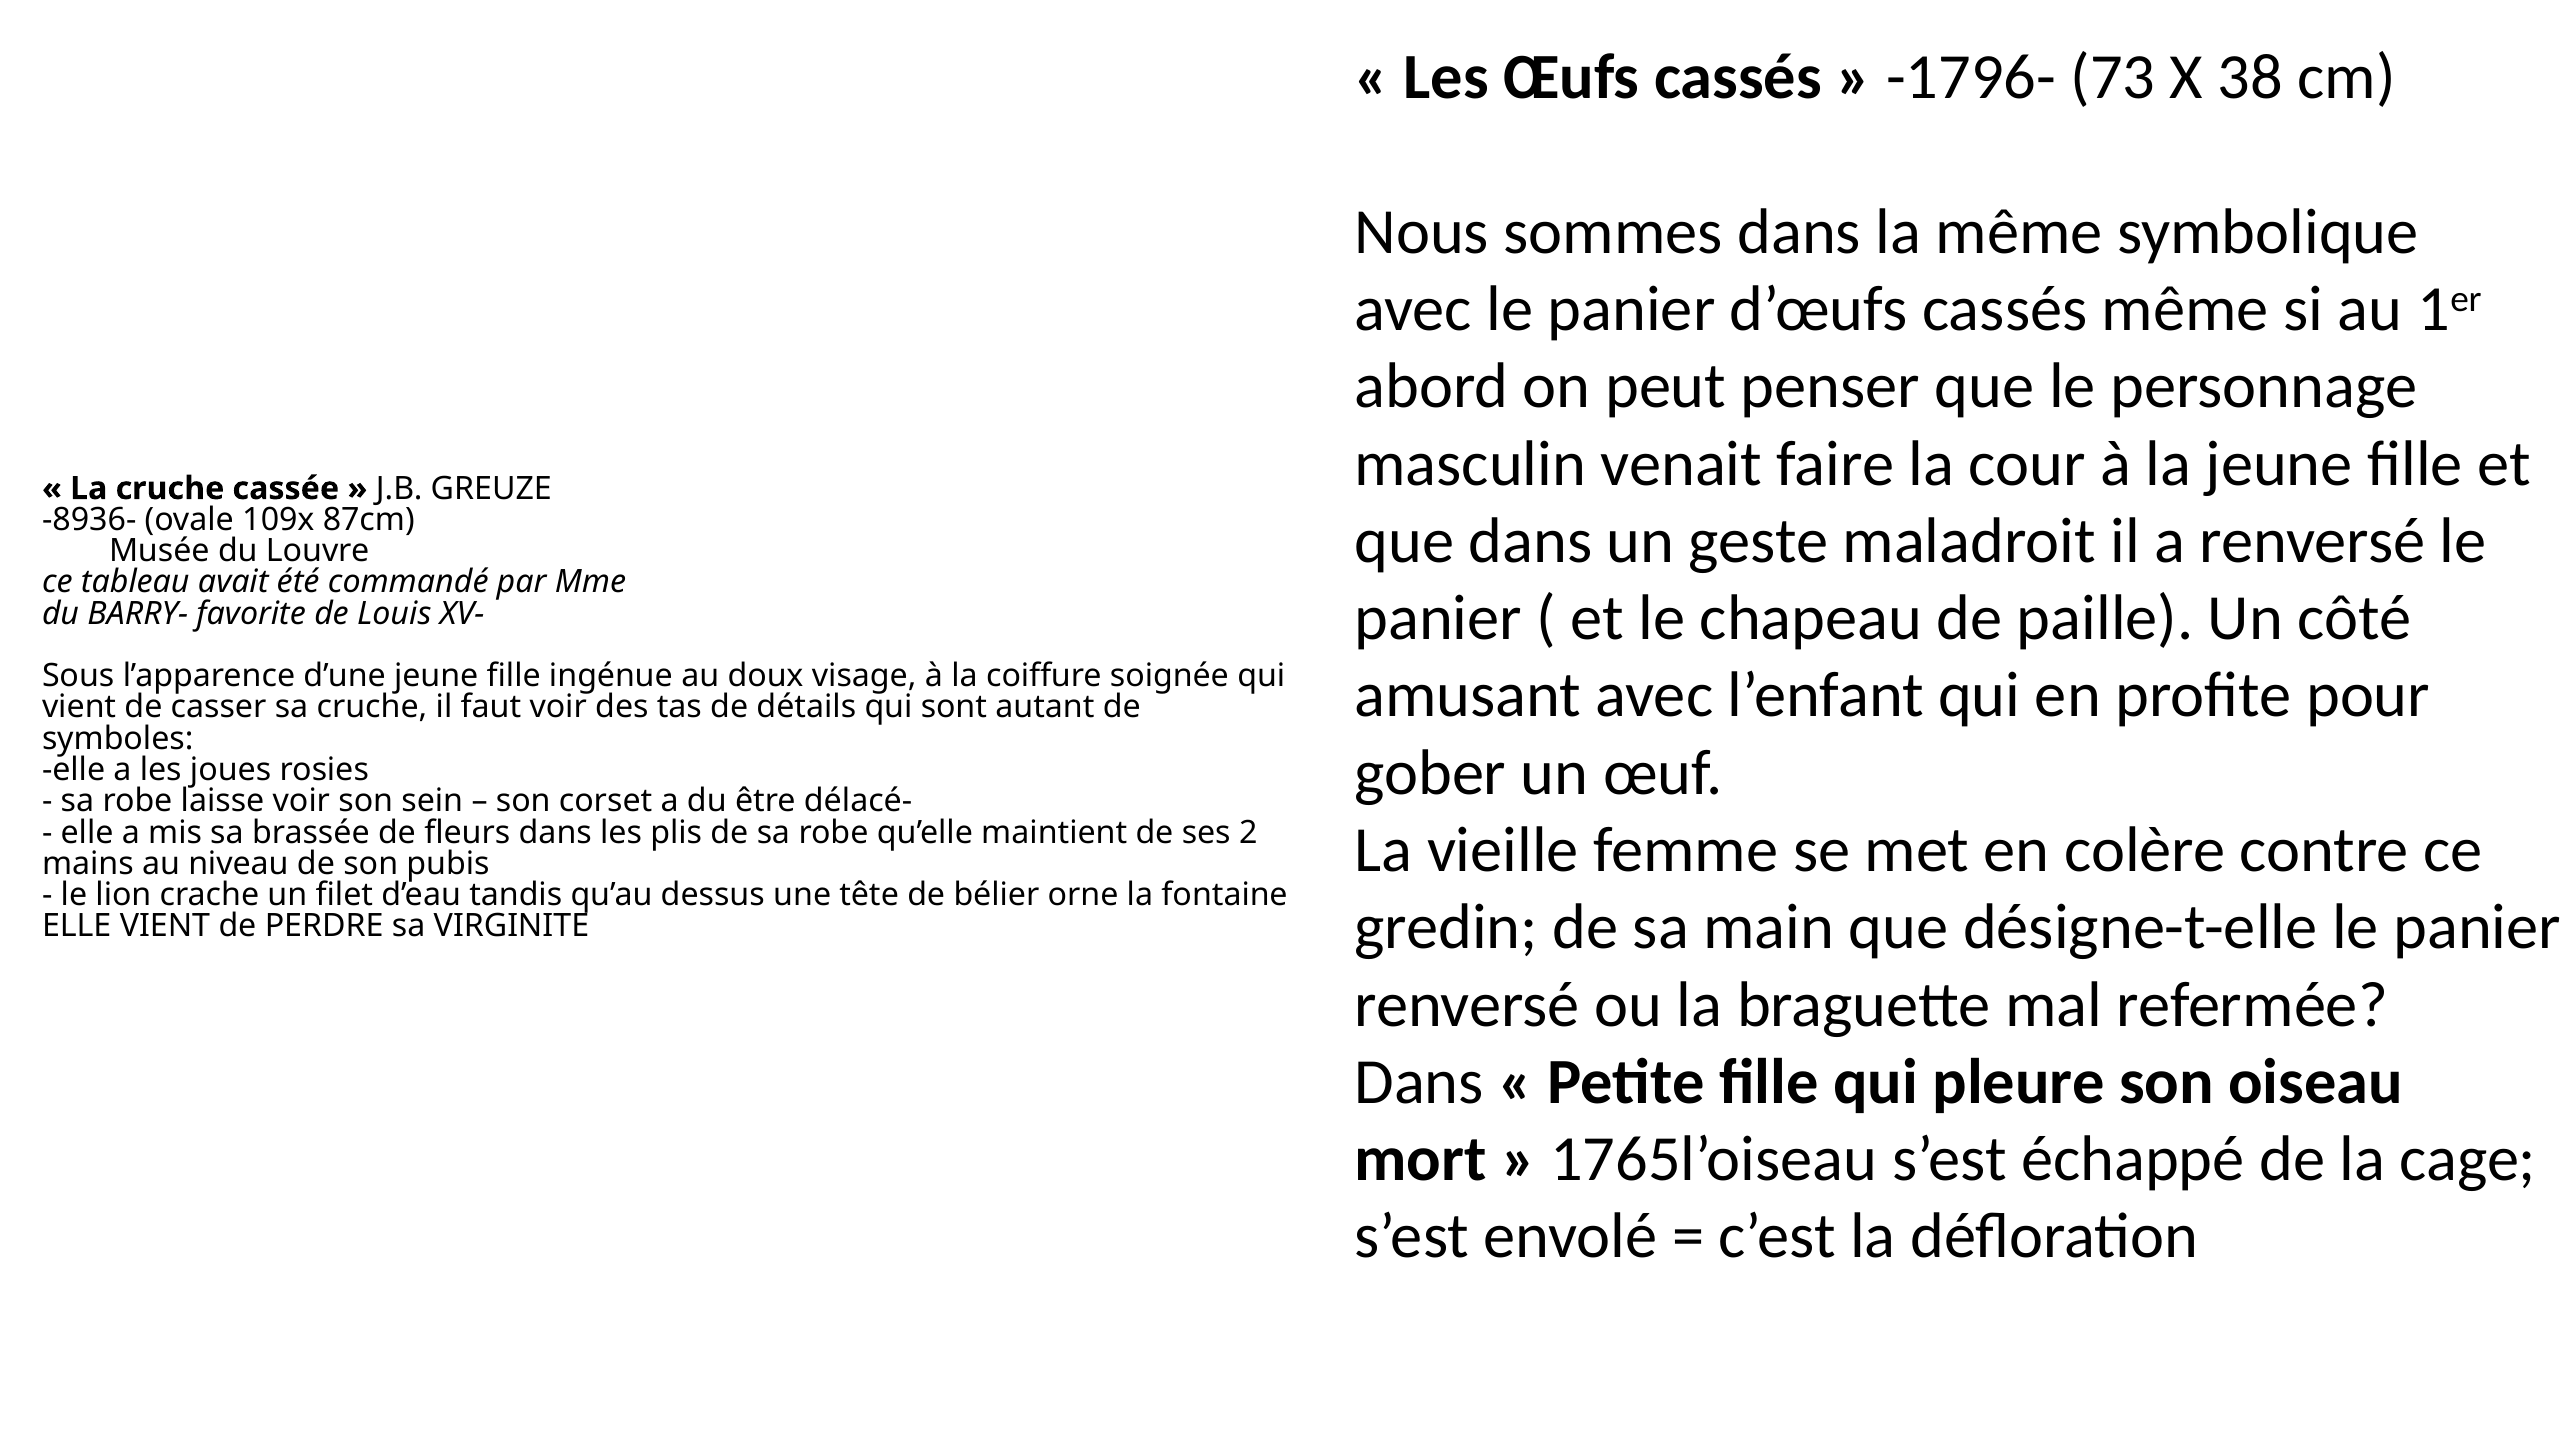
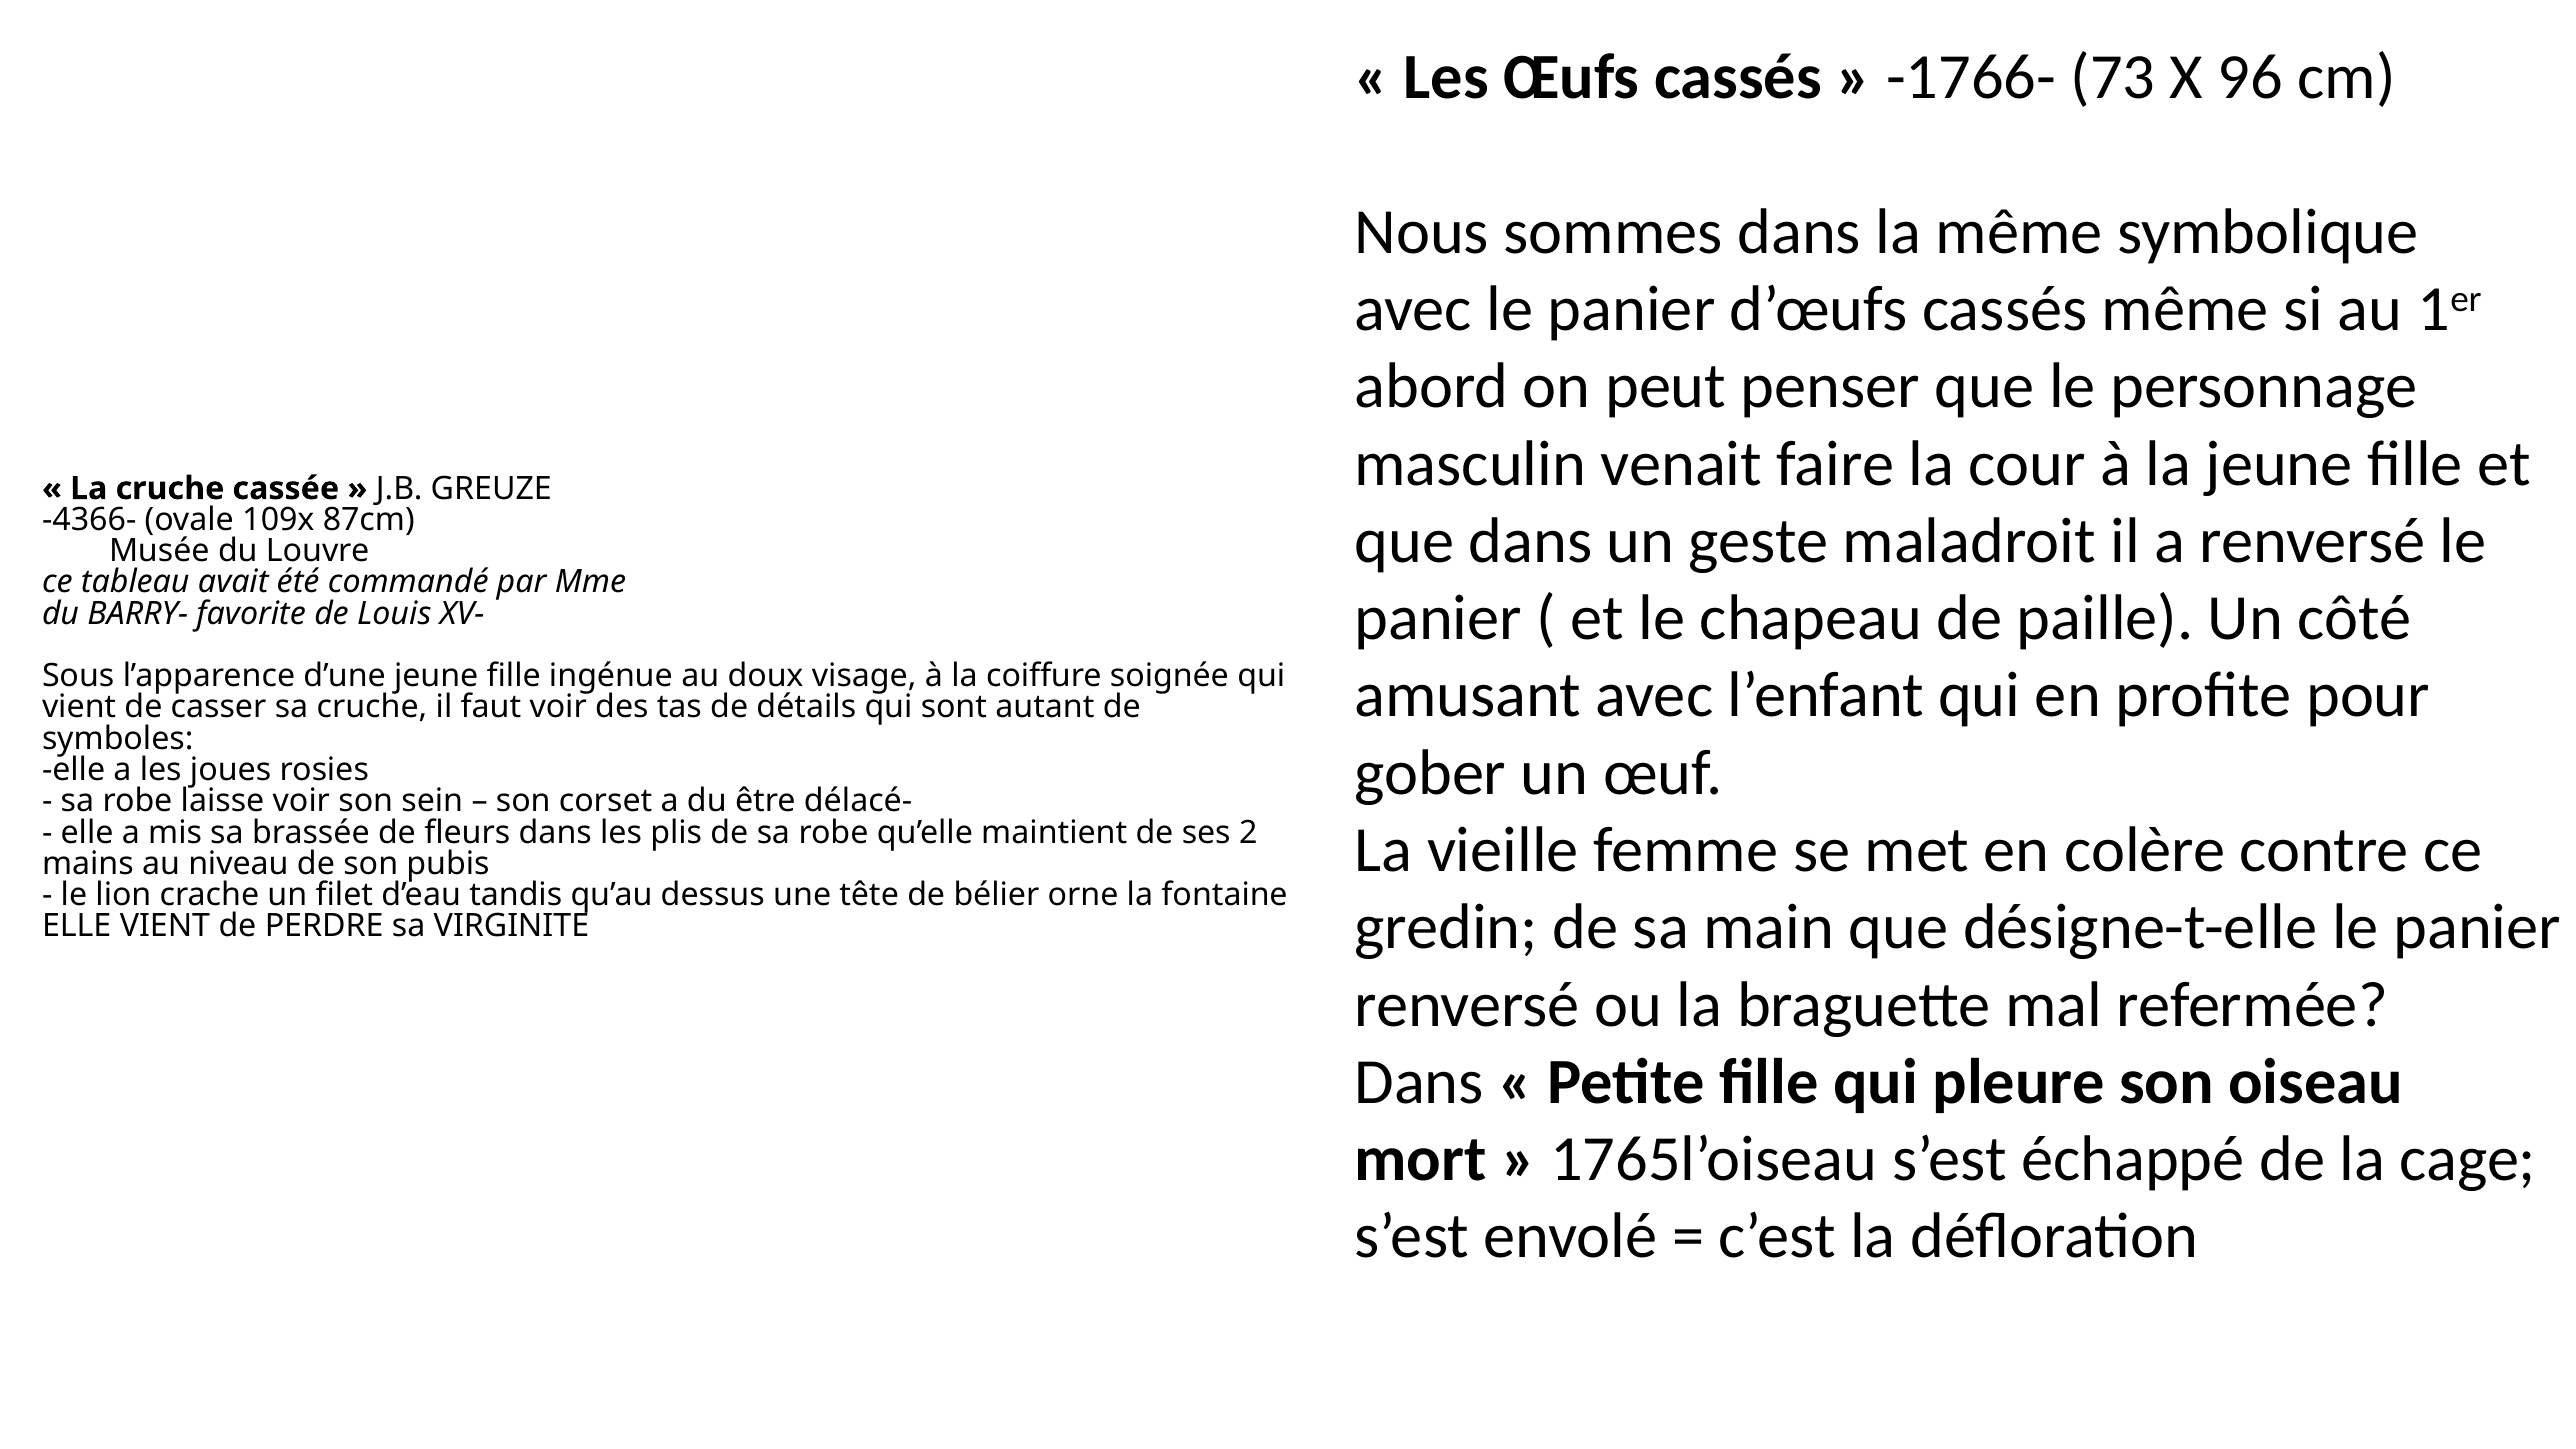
-1796-: -1796- -> -1766-
38: 38 -> 96
-8936-: -8936- -> -4366-
